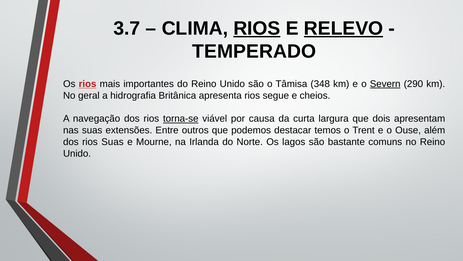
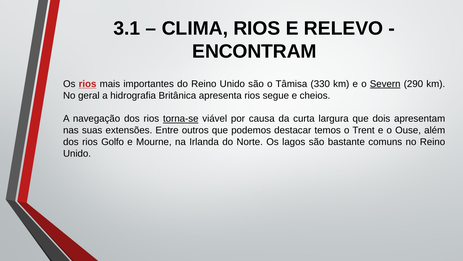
3.7: 3.7 -> 3.1
RIOS at (257, 28) underline: present -> none
RELEVO underline: present -> none
TEMPERADO: TEMPERADO -> ENCONTRAM
348: 348 -> 330
rios Suas: Suas -> Golfo
